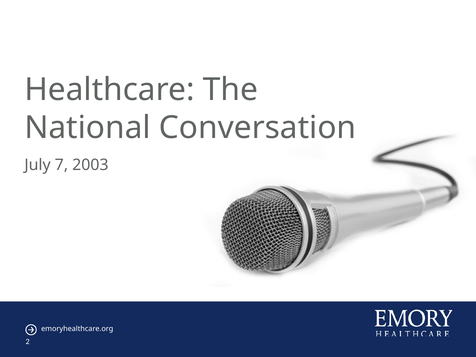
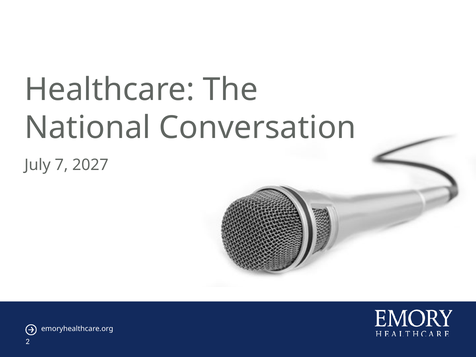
2003: 2003 -> 2027
